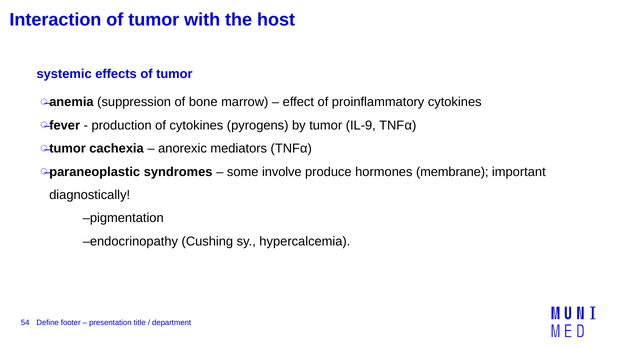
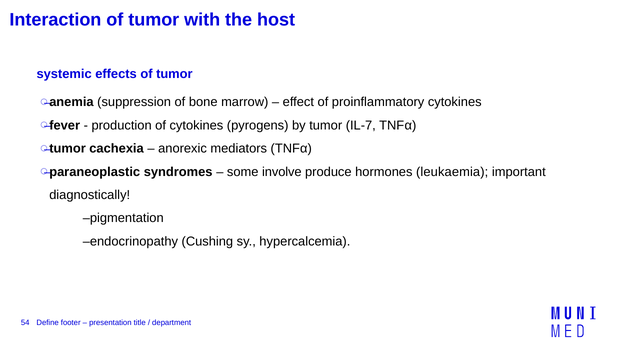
IL-9: IL-9 -> IL-7
membrane: membrane -> leukaemia
